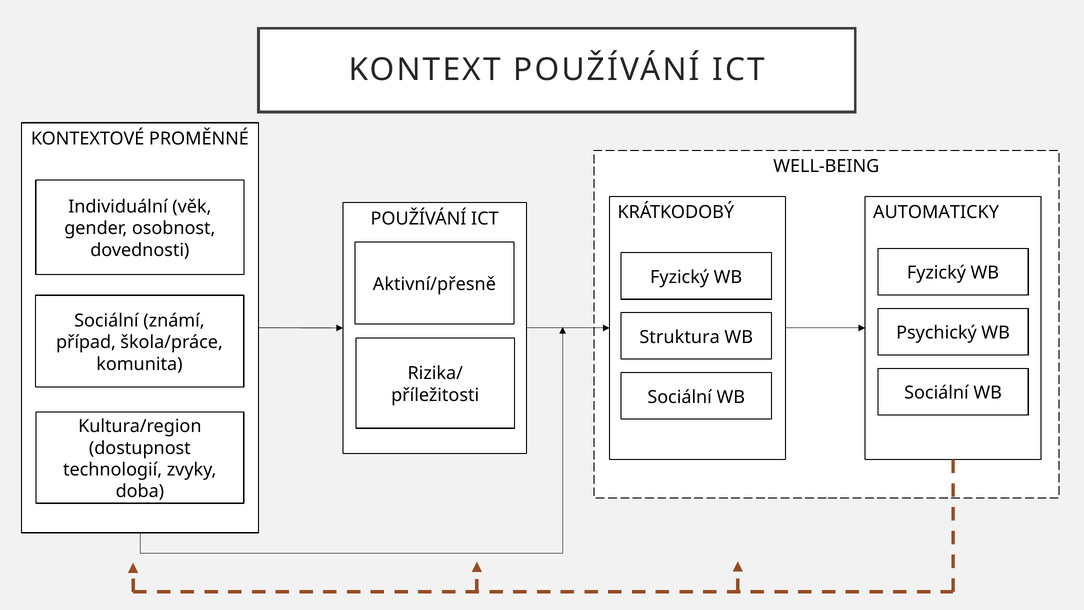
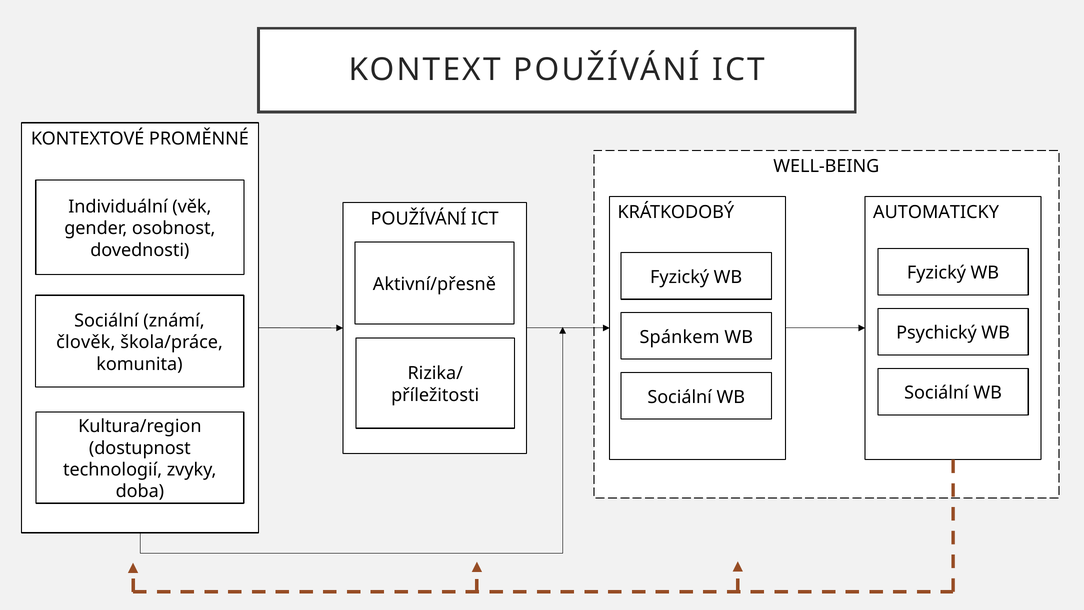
Struktura: Struktura -> Spánkem
případ: případ -> člověk
